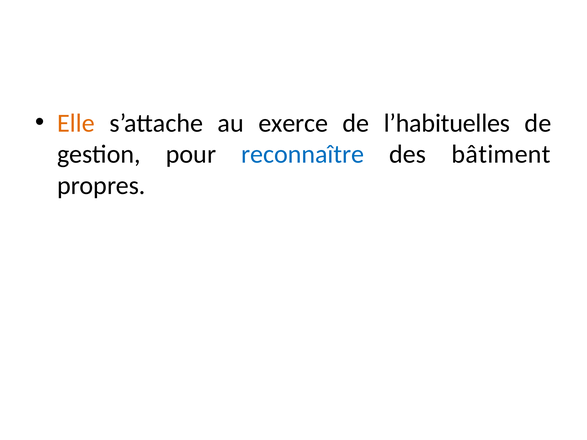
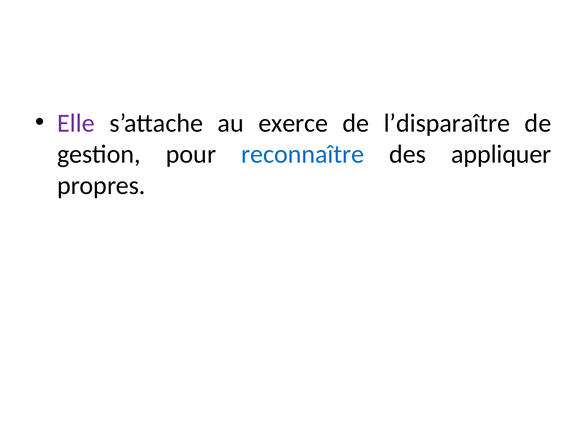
Elle colour: orange -> purple
l’habituelles: l’habituelles -> l’disparaître
bâtiment: bâtiment -> appliquer
